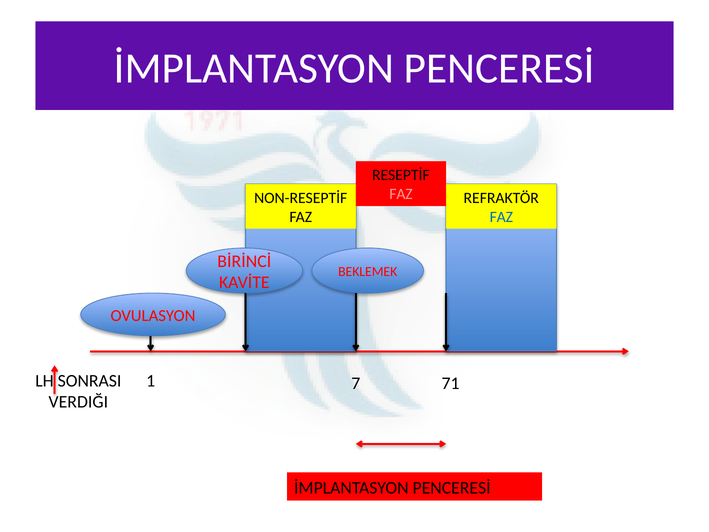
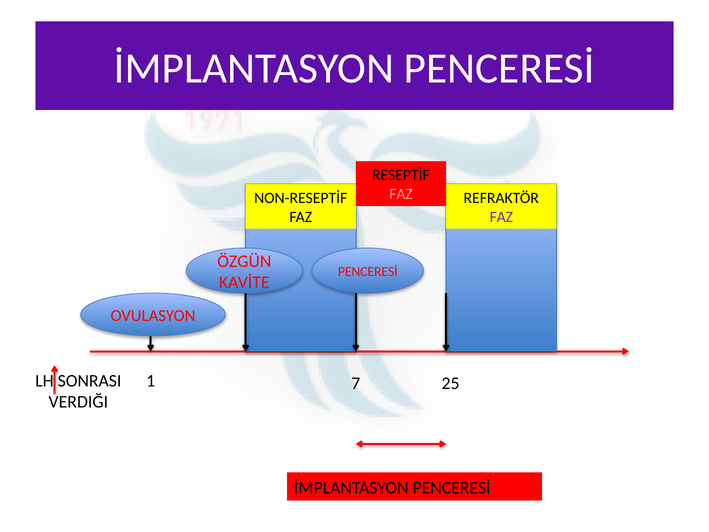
FAZ at (501, 217) colour: blue -> purple
BİRİNCİ: BİRİNCİ -> ÖZGÜN
BEKLEMEK at (368, 271): BEKLEMEK -> PENCERESİ
71: 71 -> 25
